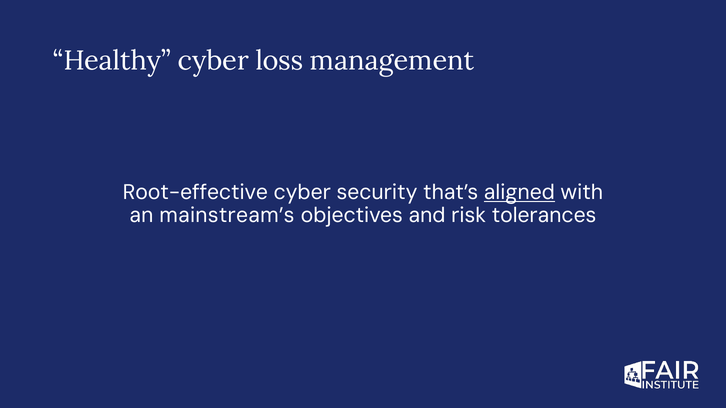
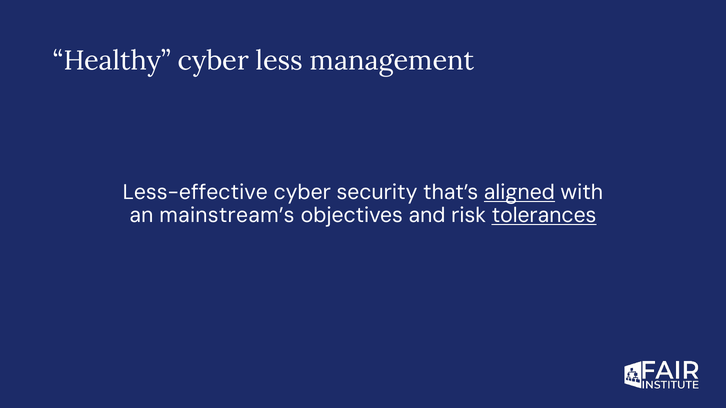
loss: loss -> less
Root-effective: Root-effective -> Less-effective
tolerances underline: none -> present
